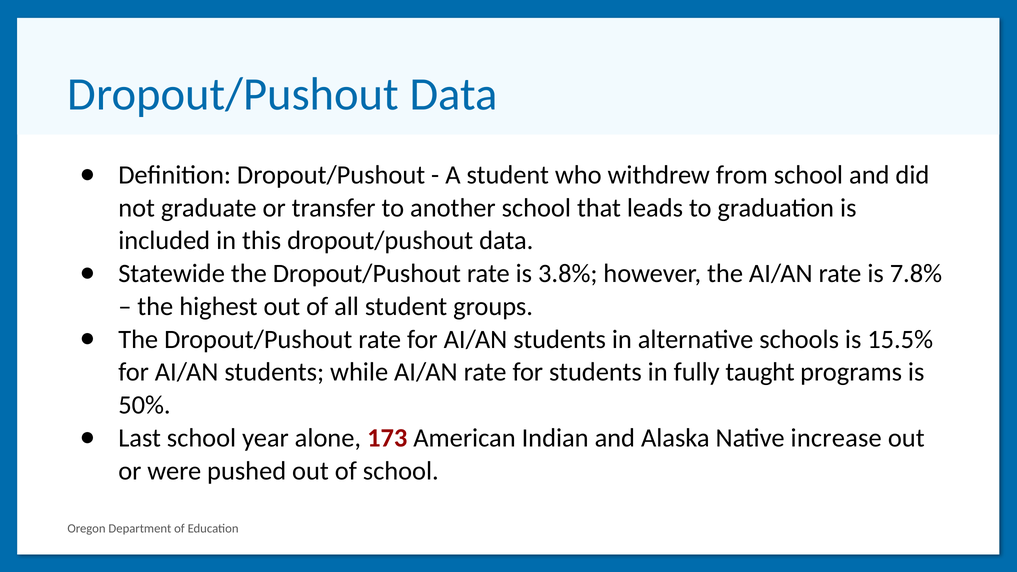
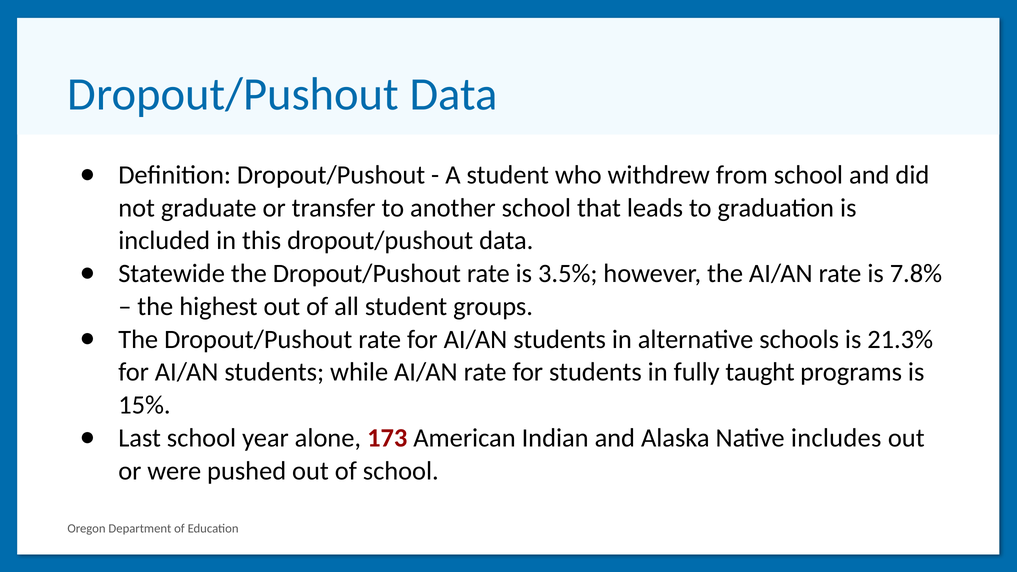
3.8%: 3.8% -> 3.5%
15.5%: 15.5% -> 21.3%
50%: 50% -> 15%
increase: increase -> includes
